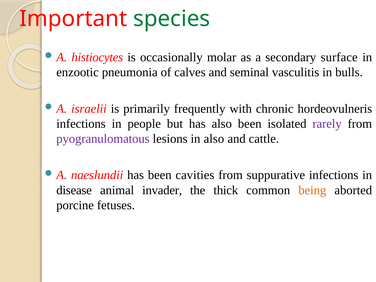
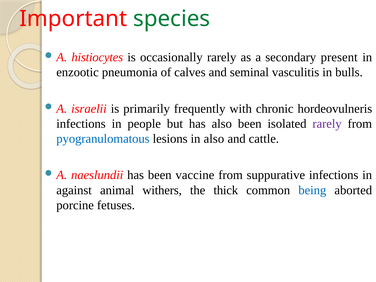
occasionally molar: molar -> rarely
surface: surface -> present
pyogranulomatous colour: purple -> blue
cavities: cavities -> vaccine
disease: disease -> against
invader: invader -> withers
being colour: orange -> blue
